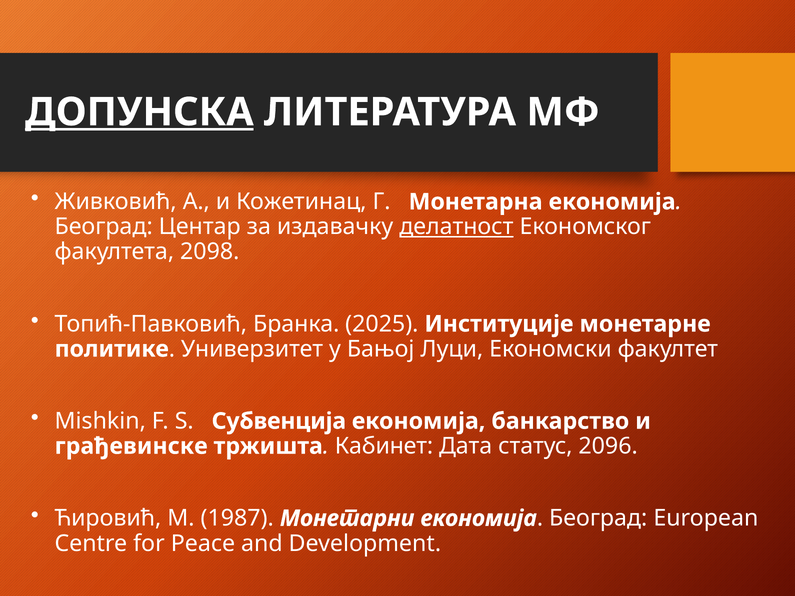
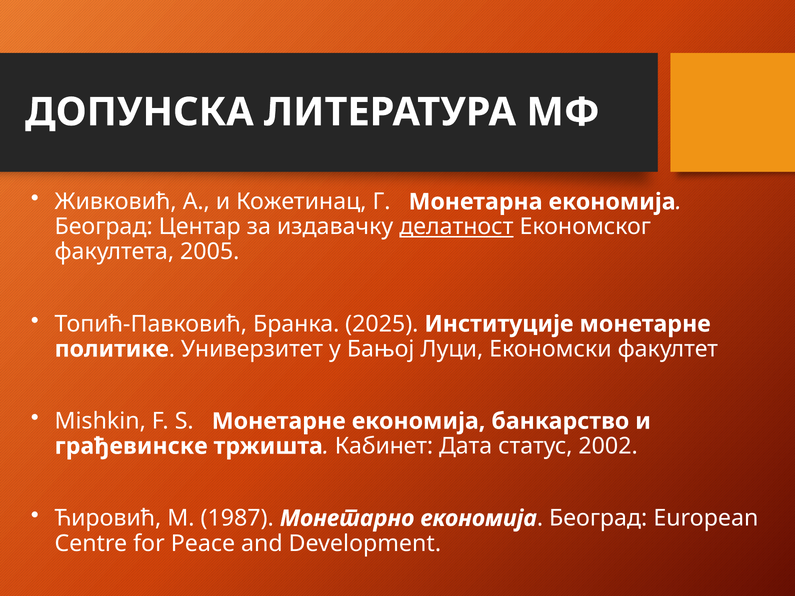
ДОПУНСКА underline: present -> none
2098: 2098 -> 2005
S Субвенција: Субвенција -> Монетарне
2096: 2096 -> 2002
Монетарни: Монетарни -> Монетарно
